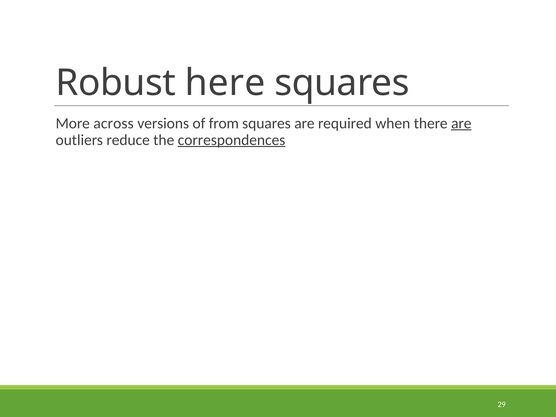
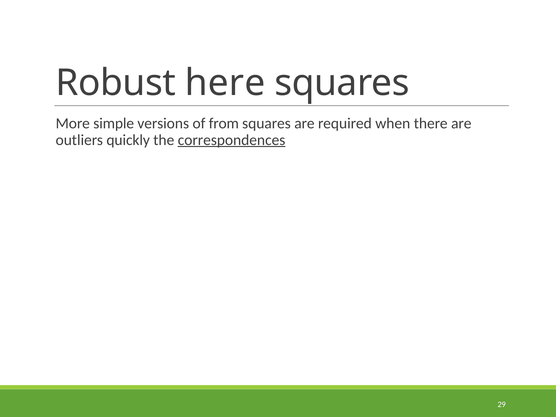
across: across -> simple
are at (461, 123) underline: present -> none
reduce: reduce -> quickly
